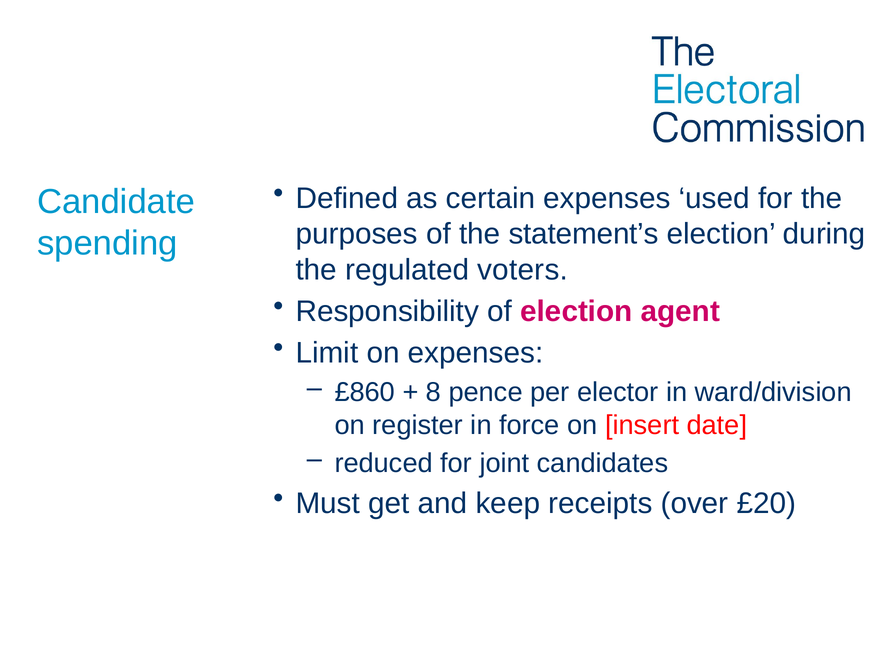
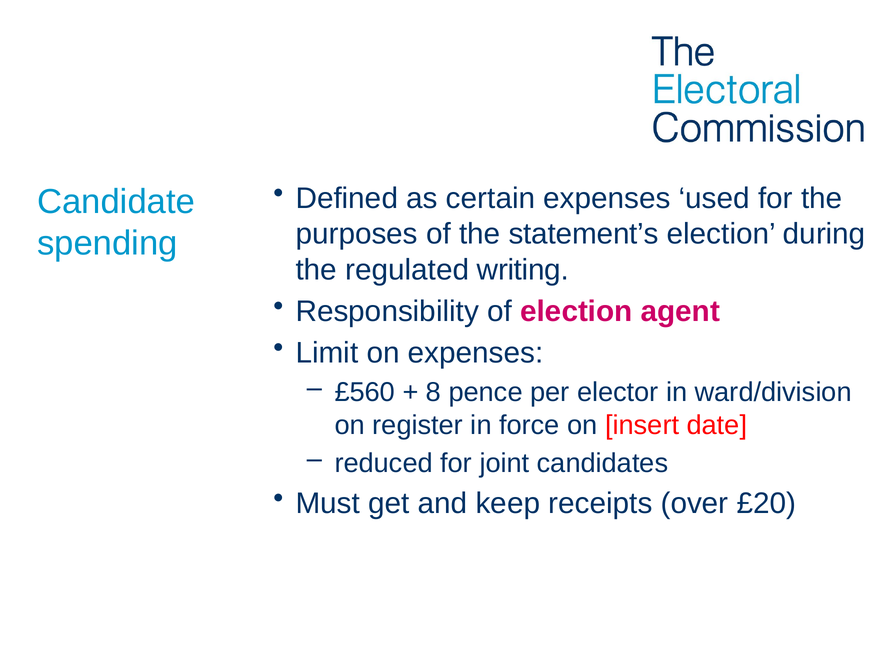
voters: voters -> writing
£860: £860 -> £560
